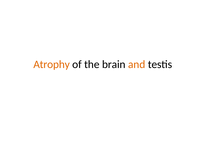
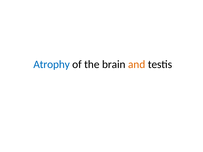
Atrophy colour: orange -> blue
